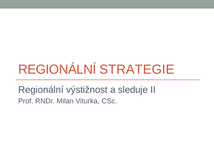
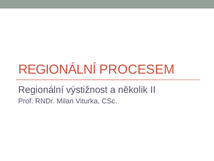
STRATEGIE: STRATEGIE -> PROCESEM
sleduje: sleduje -> několik
